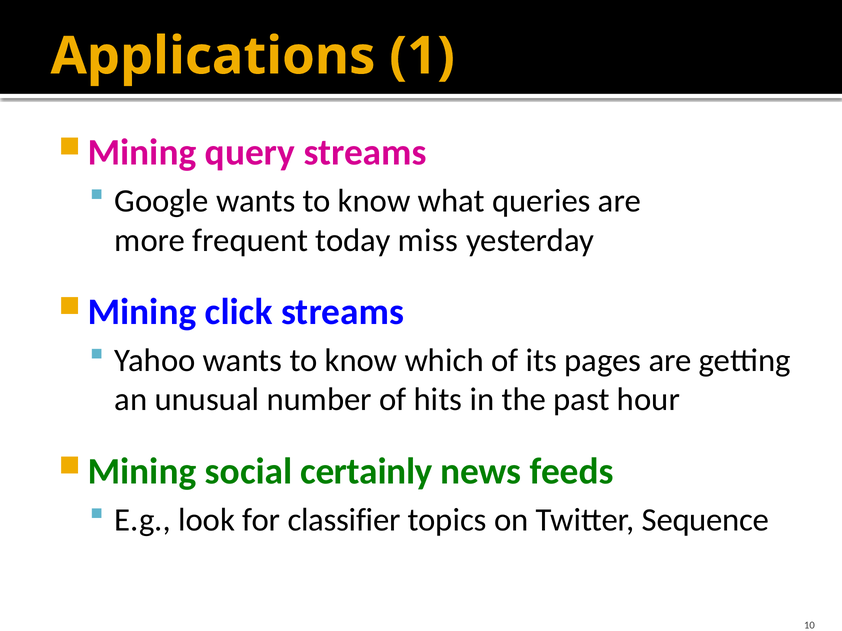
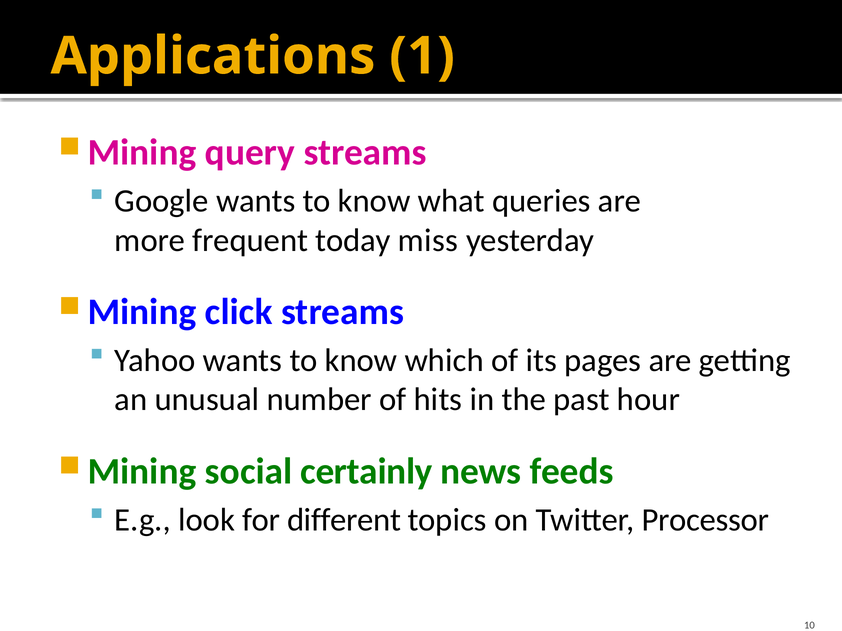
classifier: classifier -> different
Sequence: Sequence -> Processor
